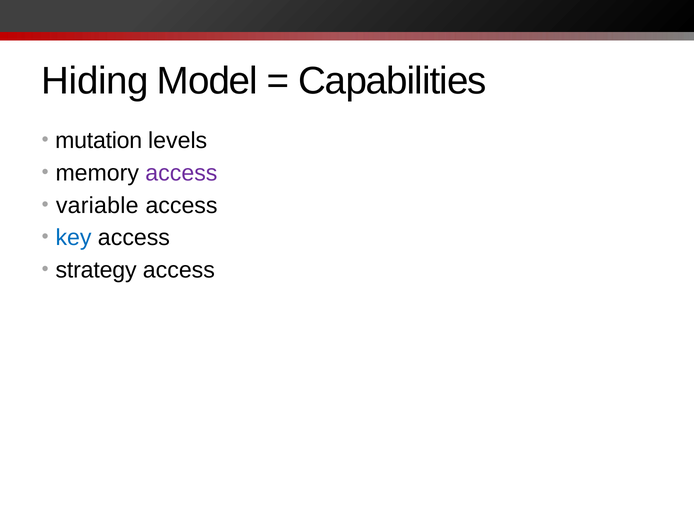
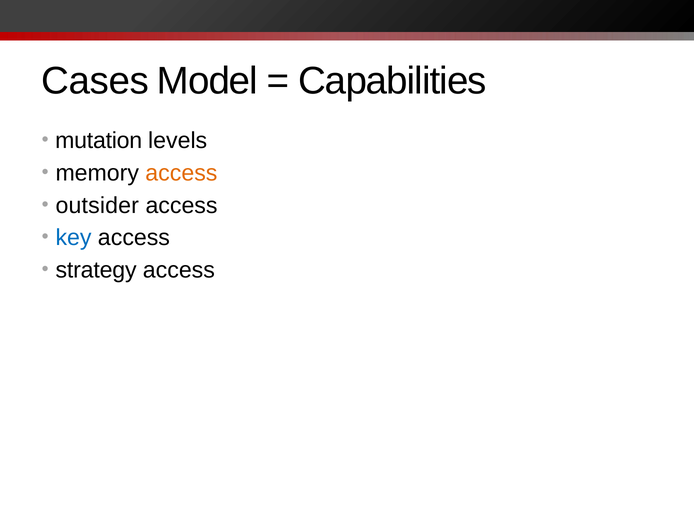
Hiding: Hiding -> Cases
access at (181, 173) colour: purple -> orange
variable: variable -> outsider
